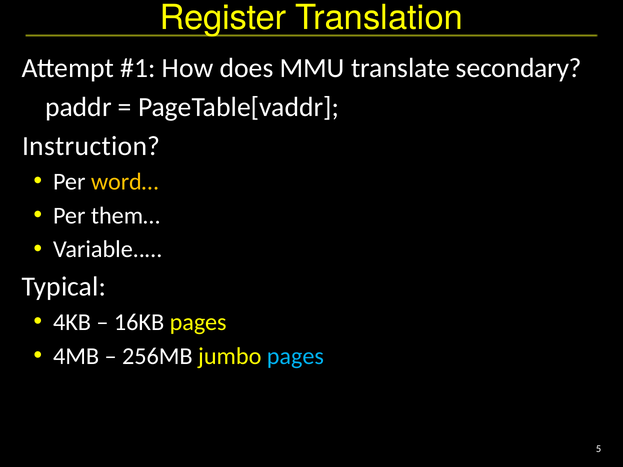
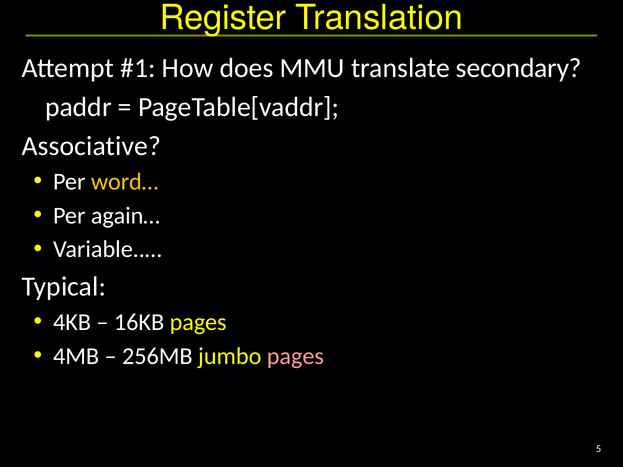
Instruction: Instruction -> Associative
them…: them… -> again…
pages at (295, 356) colour: light blue -> pink
